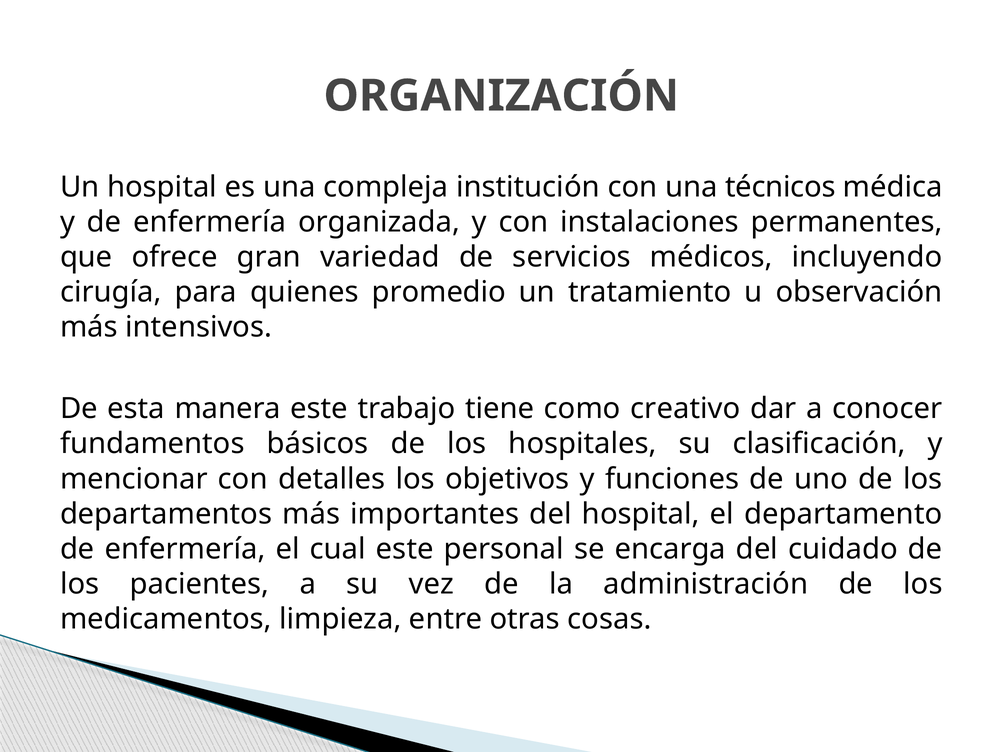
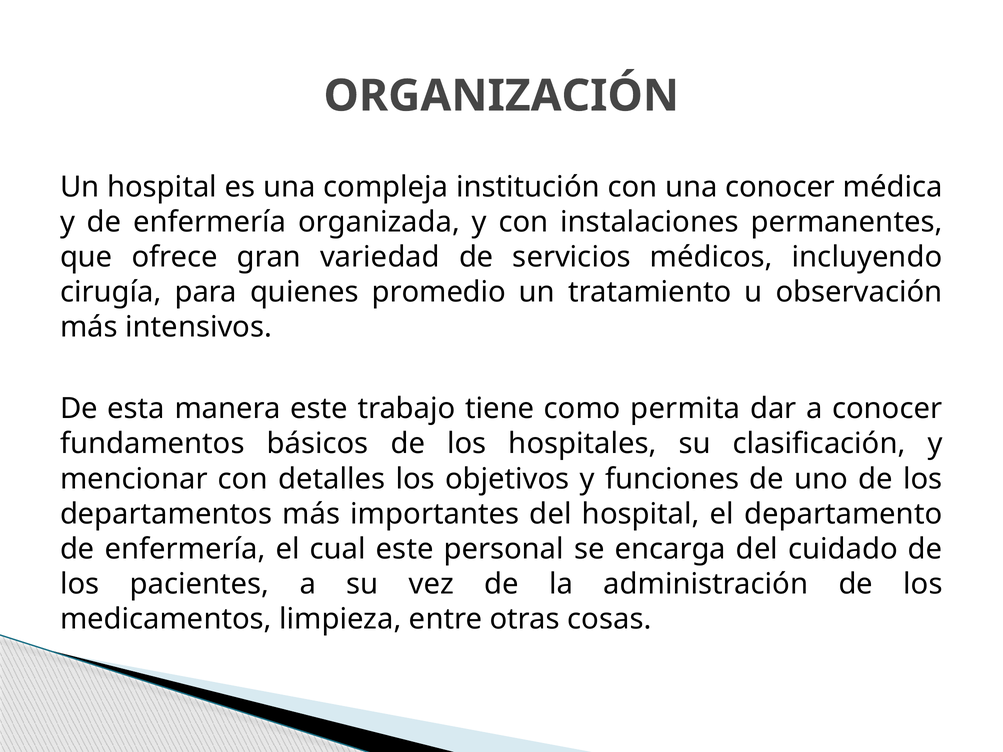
una técnicos: técnicos -> conocer
creativo: creativo -> permita
